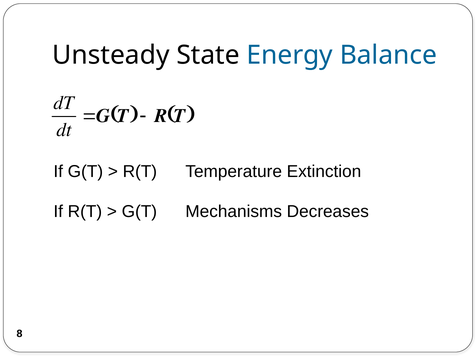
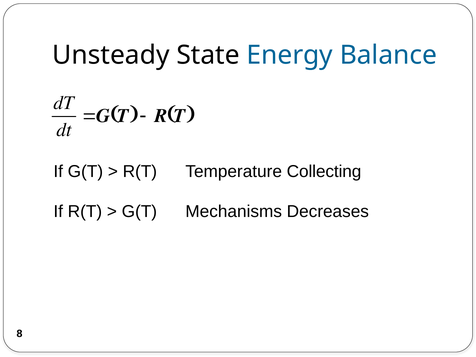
Extinction: Extinction -> Collecting
